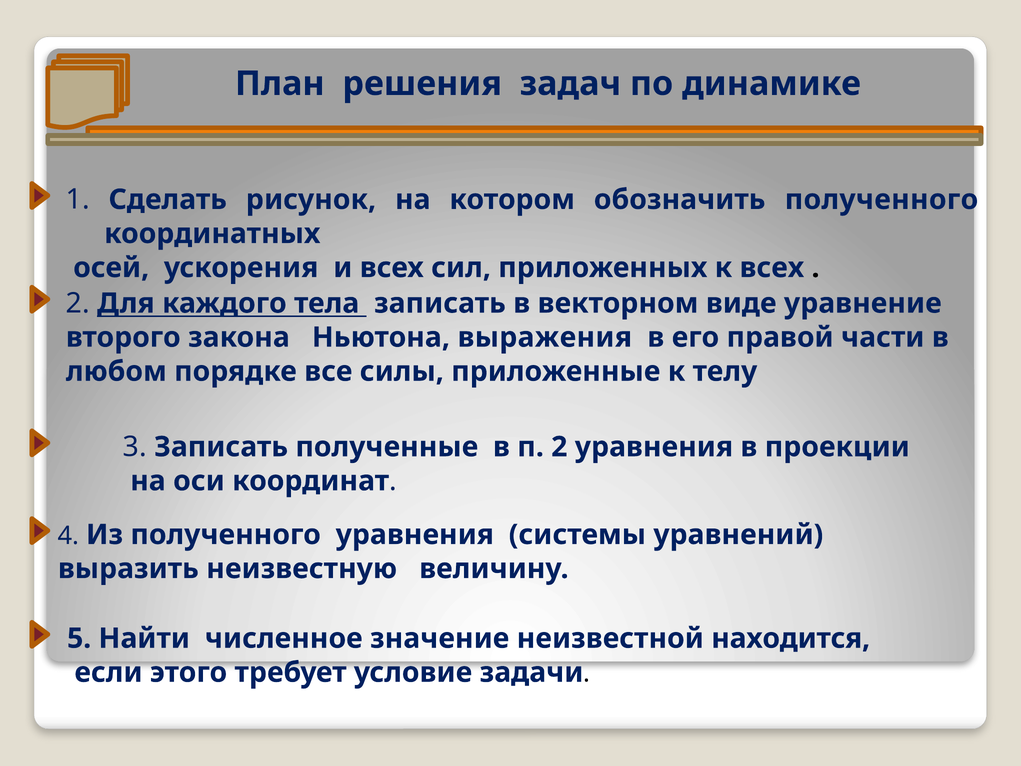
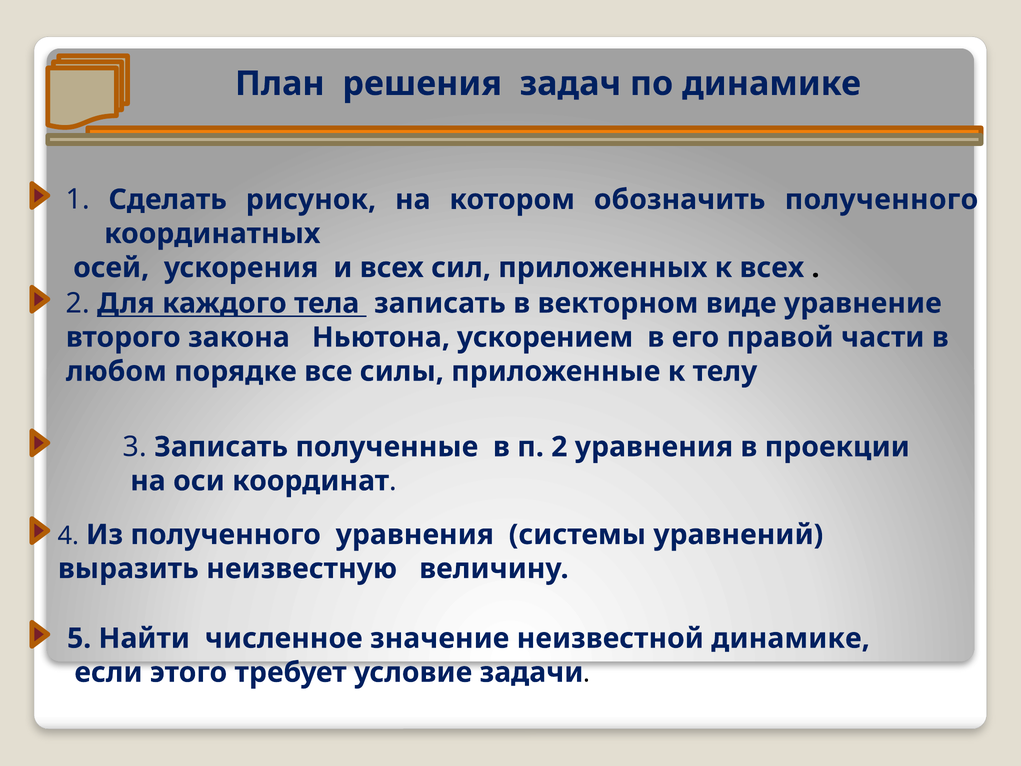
выражения: выражения -> ускорением
неизвестной находится: находится -> динамике
